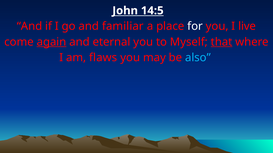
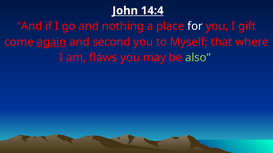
14:5: 14:5 -> 14:4
familiar: familiar -> nothing
live: live -> gift
eternal: eternal -> second
that underline: present -> none
also colour: light blue -> light green
